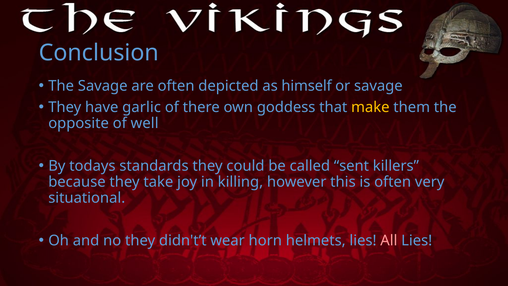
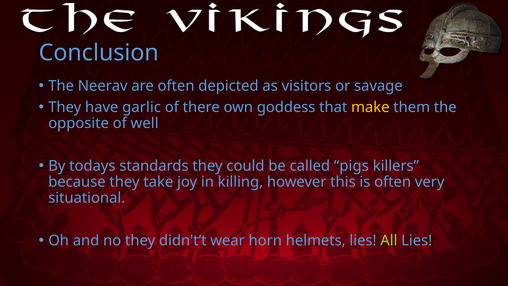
The Savage: Savage -> Neerav
himself: himself -> visitors
sent: sent -> pigs
All colour: pink -> light green
